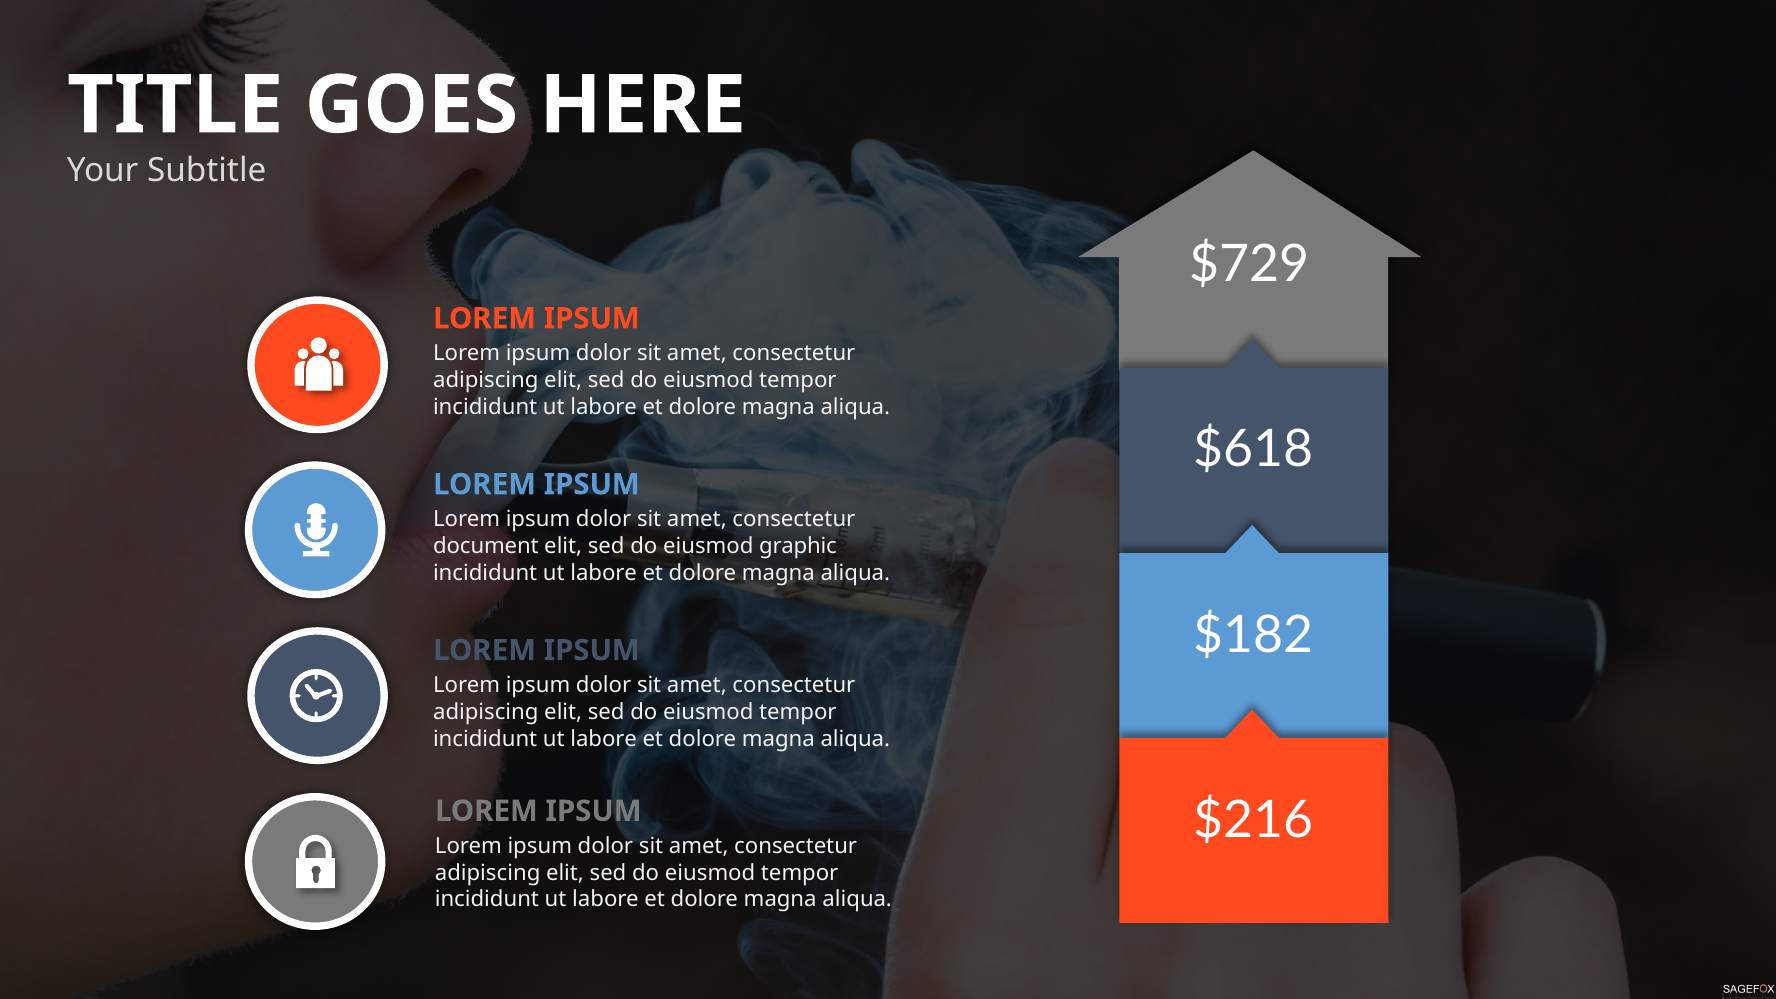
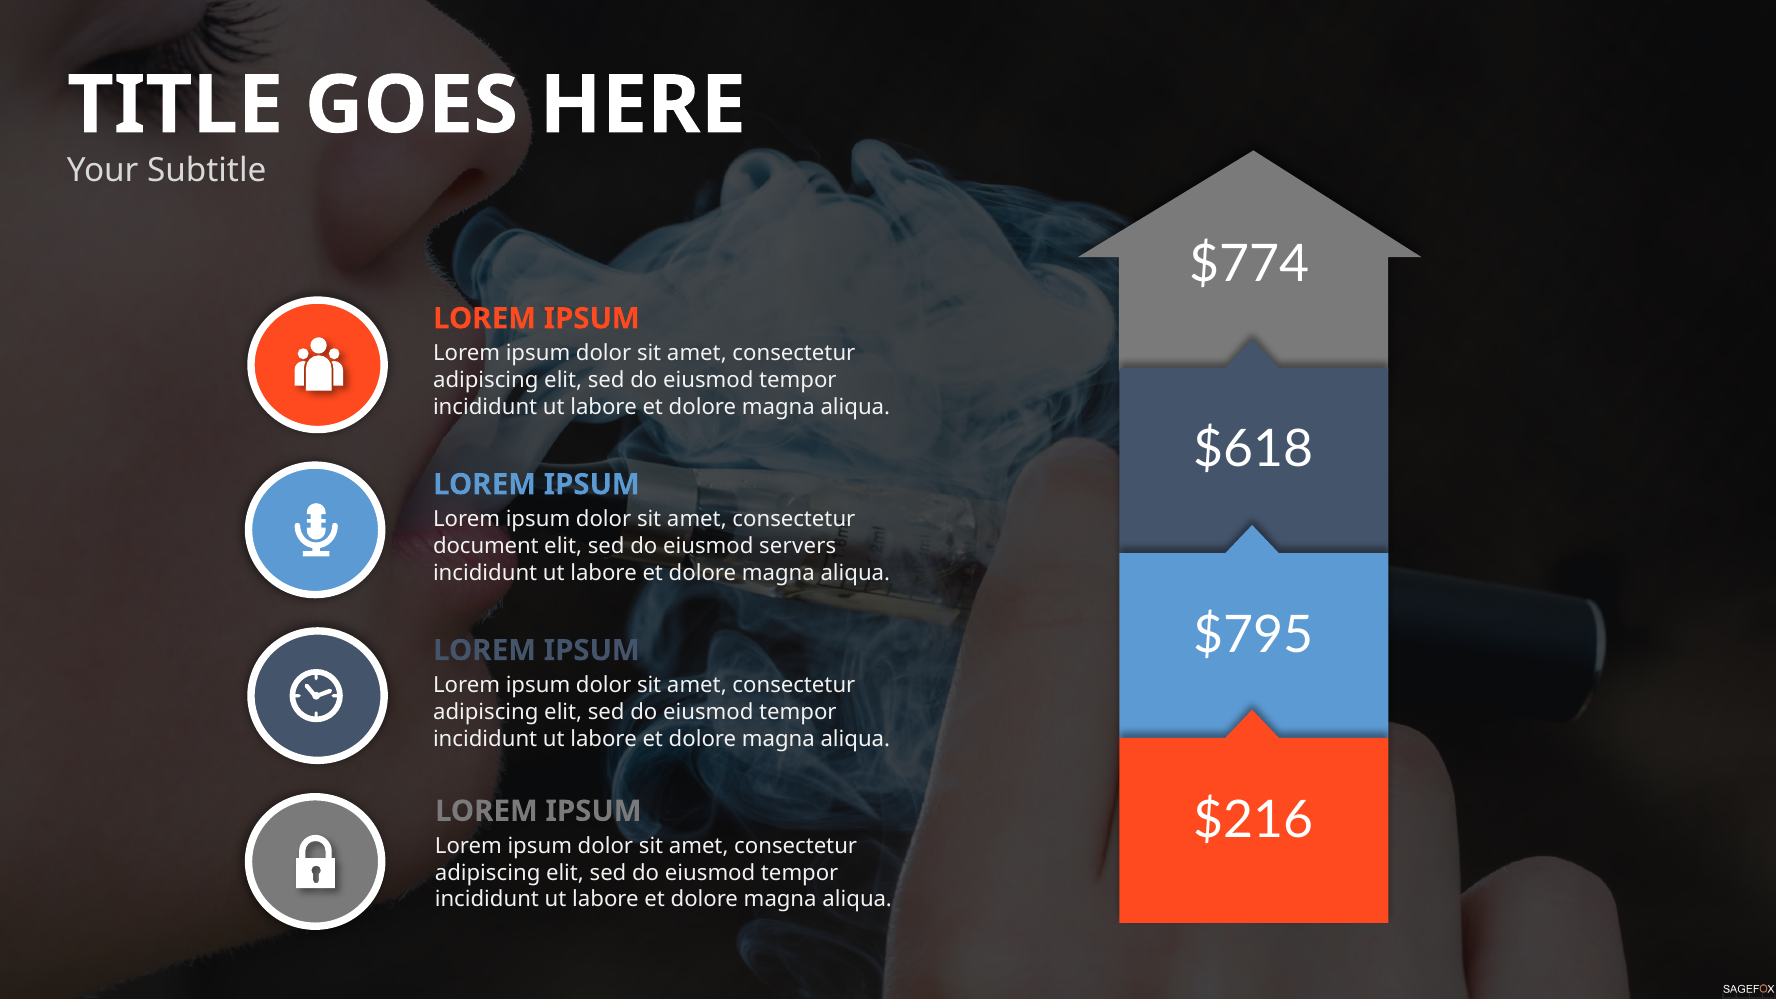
$729: $729 -> $774
graphic: graphic -> servers
$182: $182 -> $795
